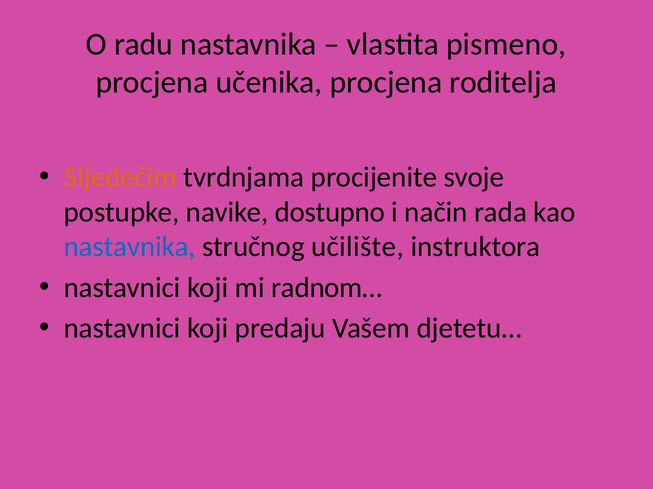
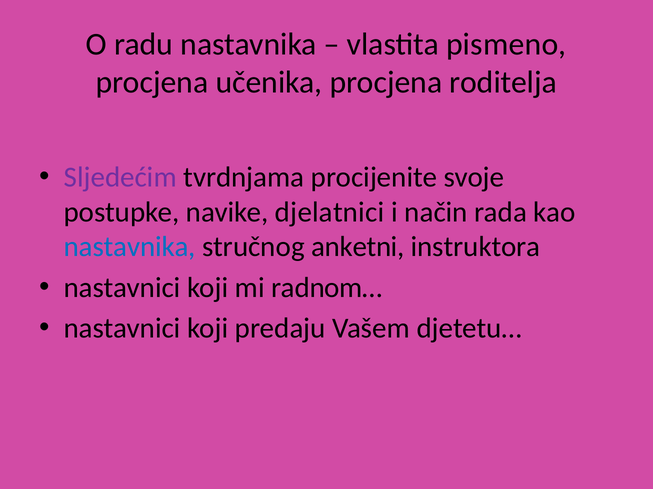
Sljedećim colour: orange -> purple
dostupno: dostupno -> djelatnici
učilište: učilište -> anketni
